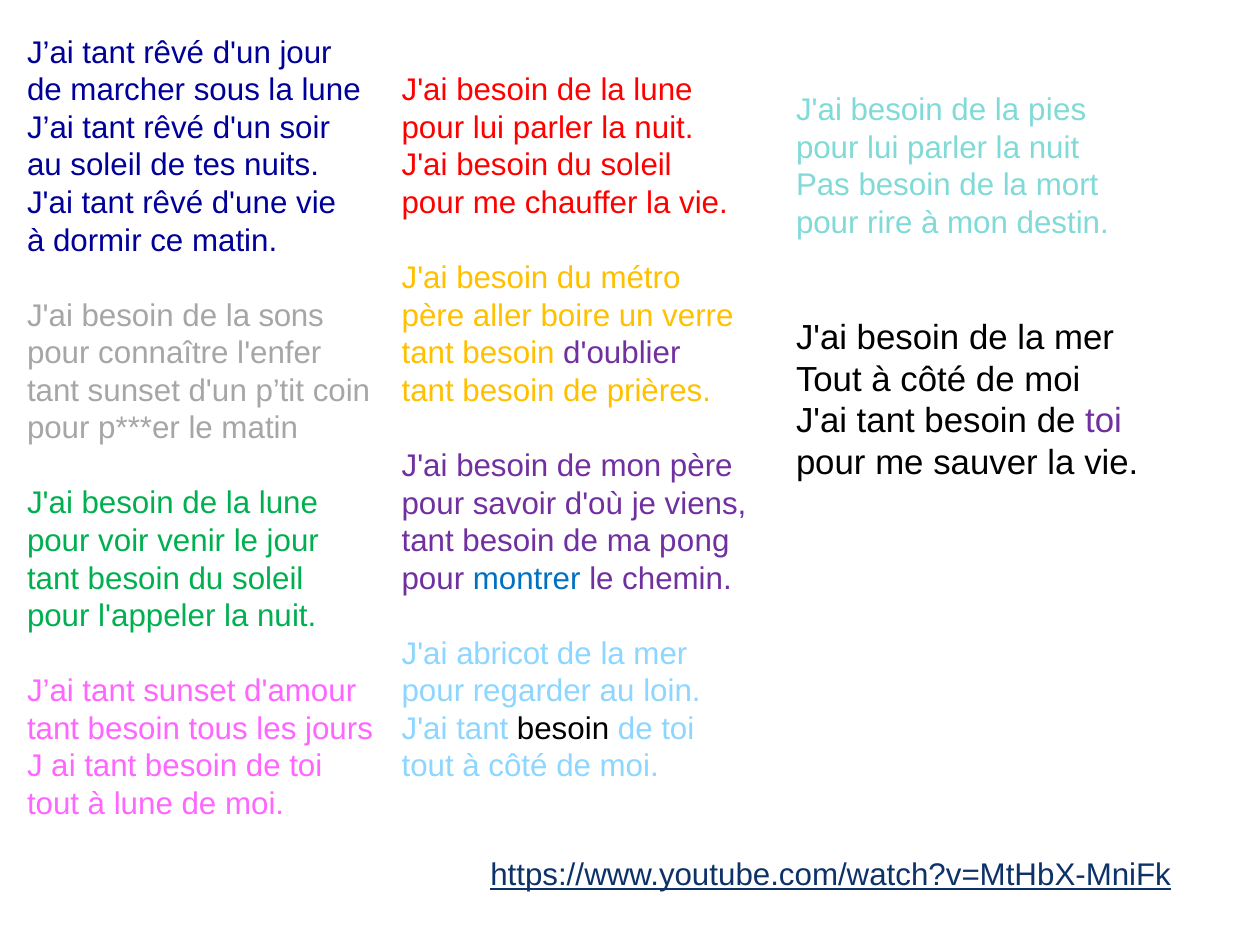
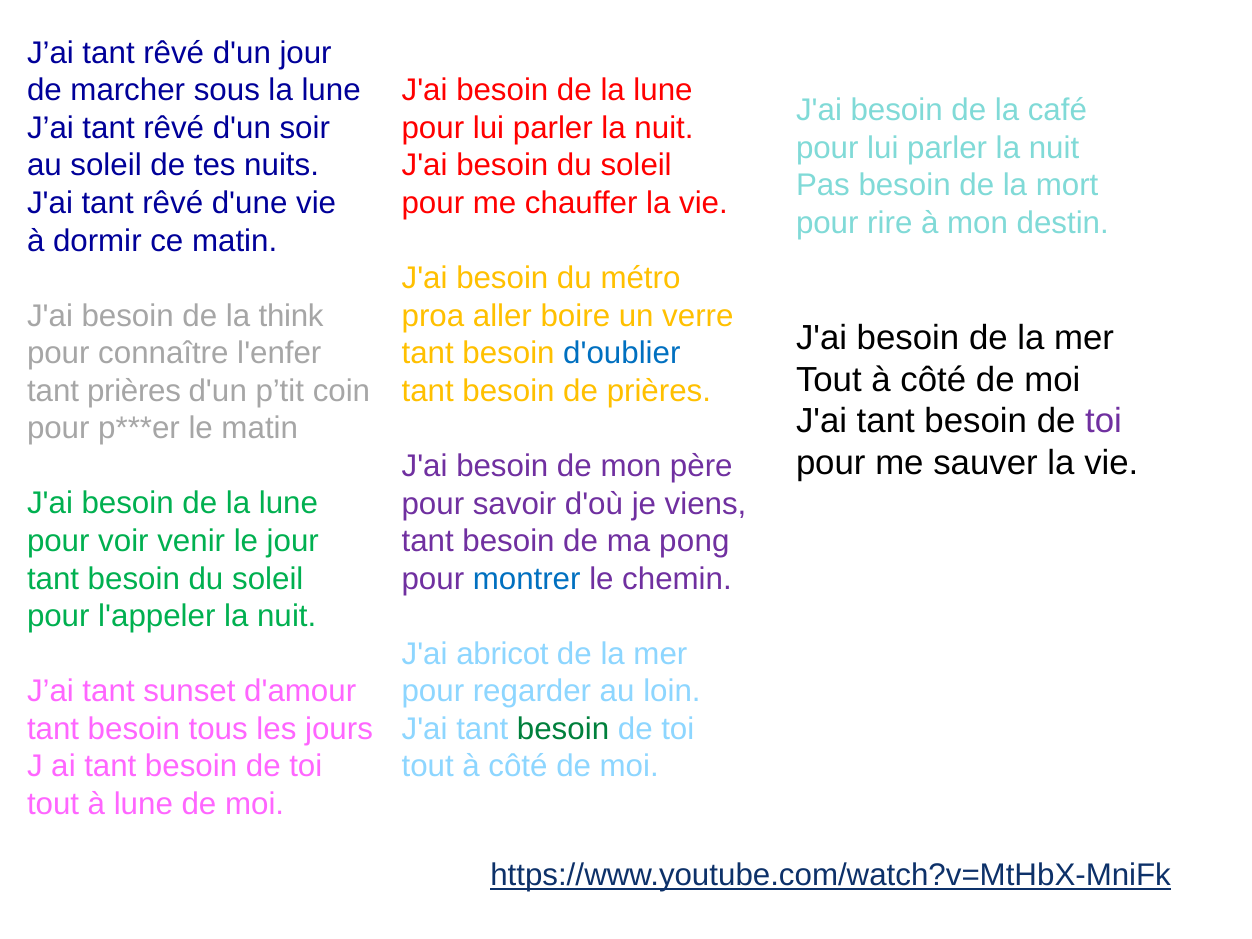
pies: pies -> café
sons: sons -> think
père at (433, 316): père -> proa
d'oublier colour: purple -> blue
sunset at (134, 391): sunset -> prières
besoin at (563, 729) colour: black -> green
